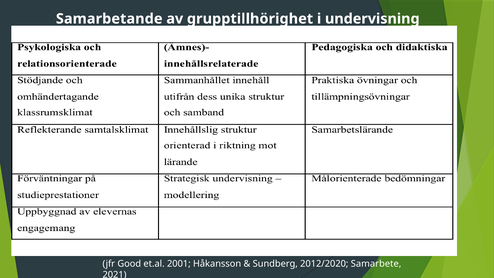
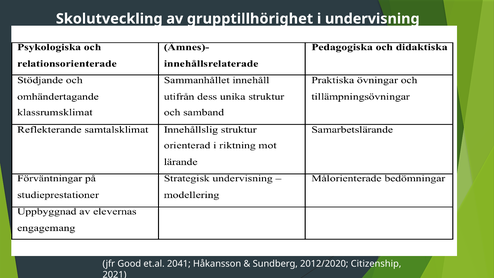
Samarbetande: Samarbetande -> Skolutveckling
2001: 2001 -> 2041
Samarbete: Samarbete -> Citizenship
